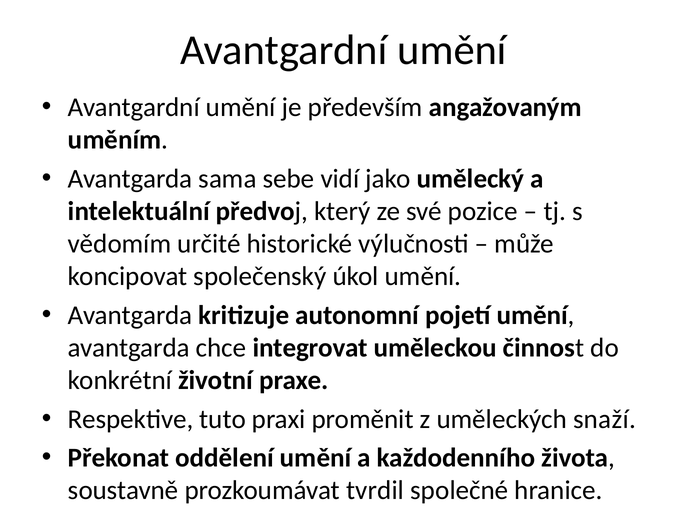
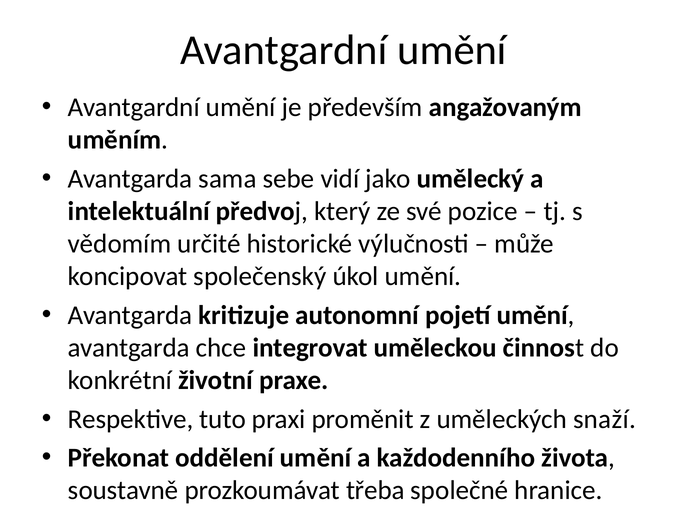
tvrdil: tvrdil -> třeba
